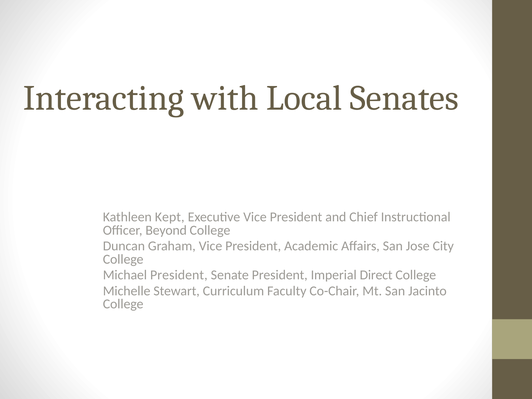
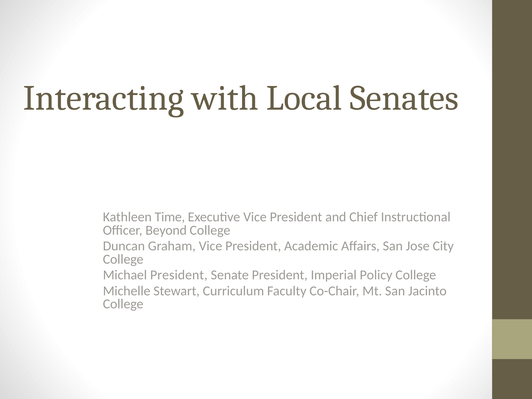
Kept: Kept -> Time
Direct: Direct -> Policy
